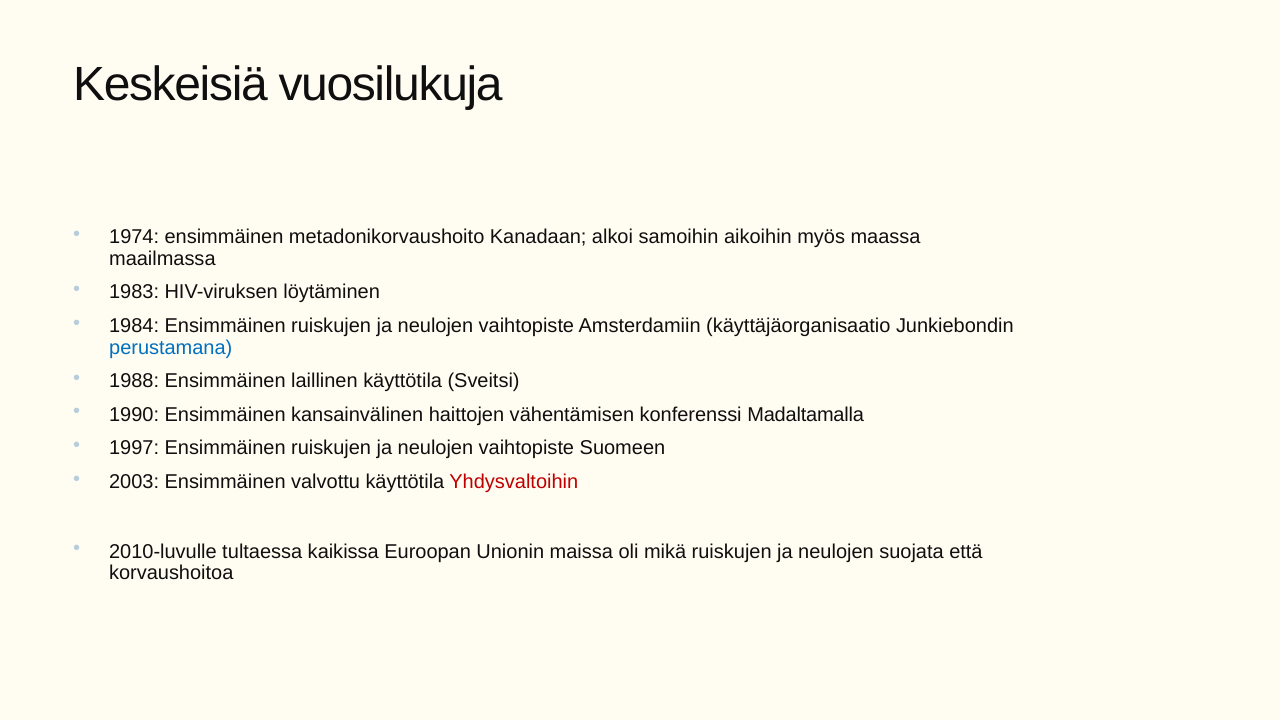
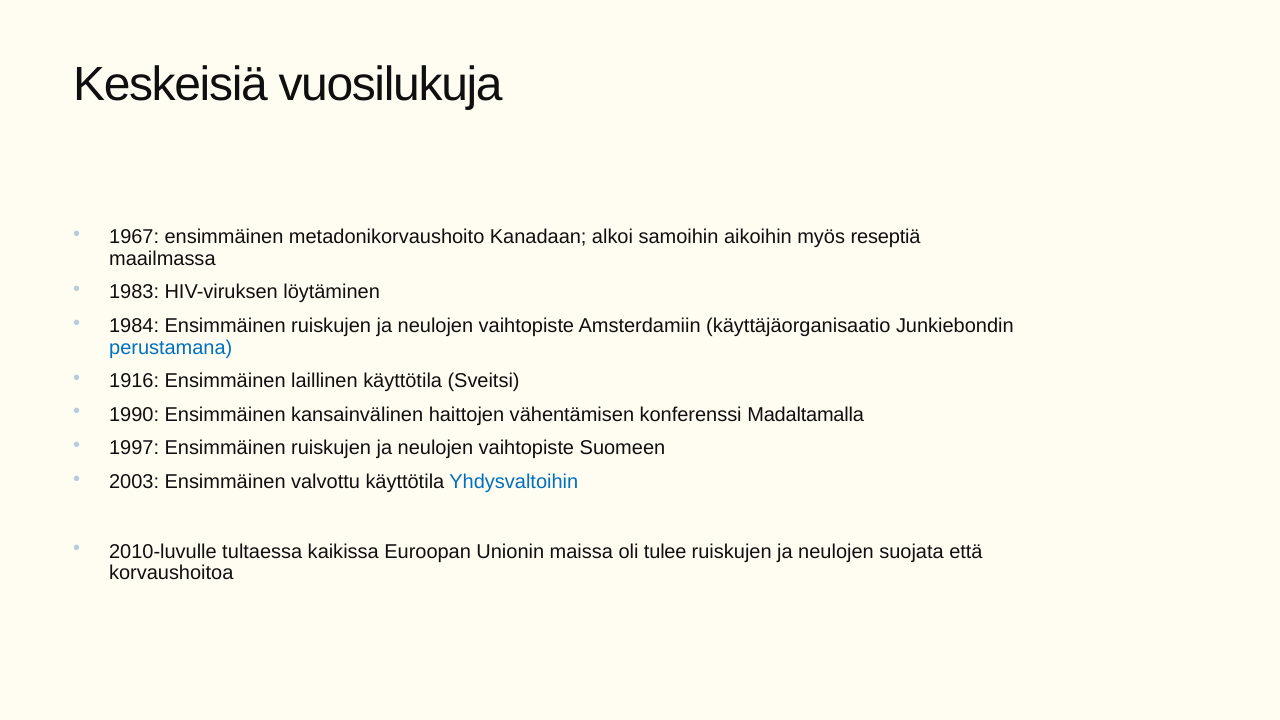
1974: 1974 -> 1967
maassa: maassa -> reseptiä
1988: 1988 -> 1916
Yhdysvaltoihin colour: red -> blue
mikä: mikä -> tulee
